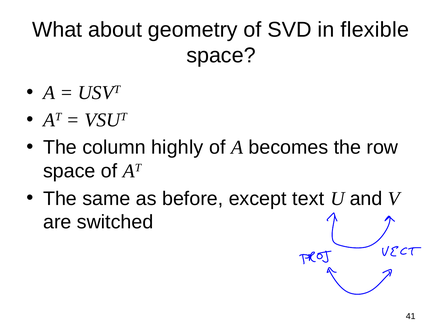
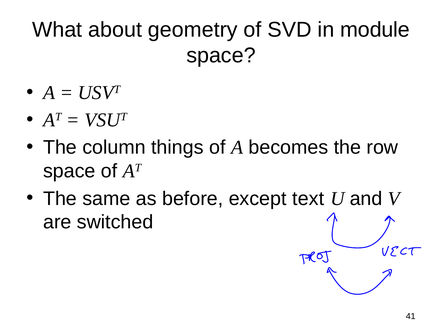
flexible: flexible -> module
highly: highly -> things
